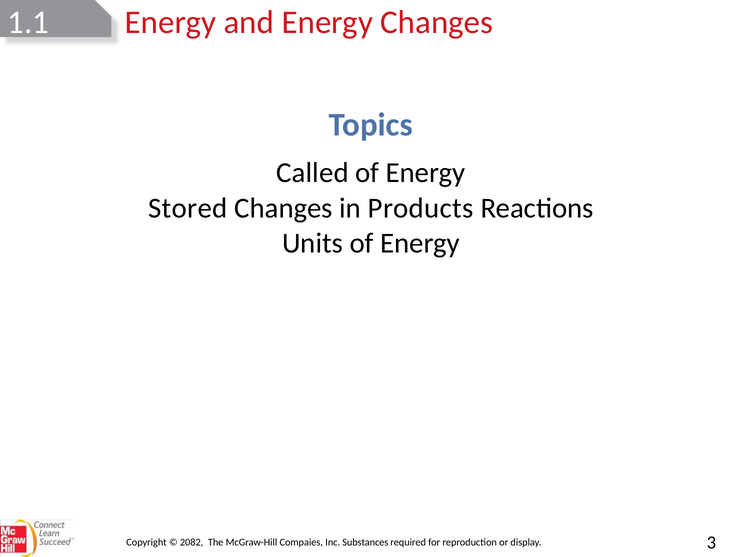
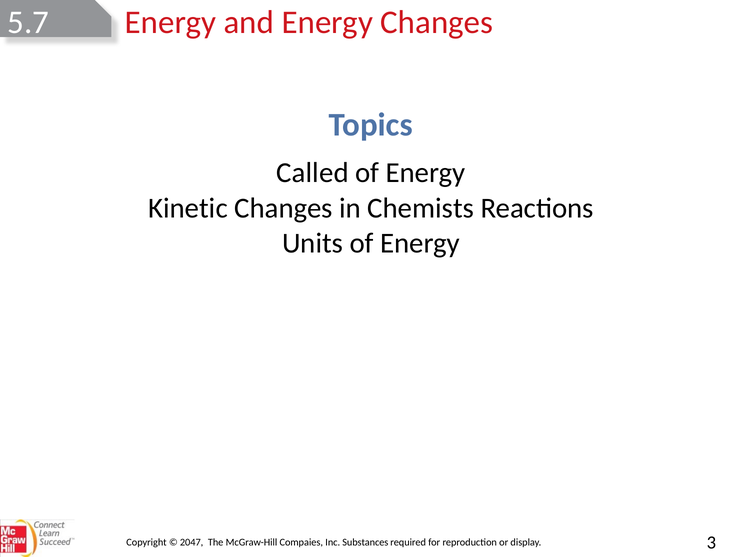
1.1: 1.1 -> 5.7
Stored: Stored -> Kinetic
Products: Products -> Chemists
2082: 2082 -> 2047
